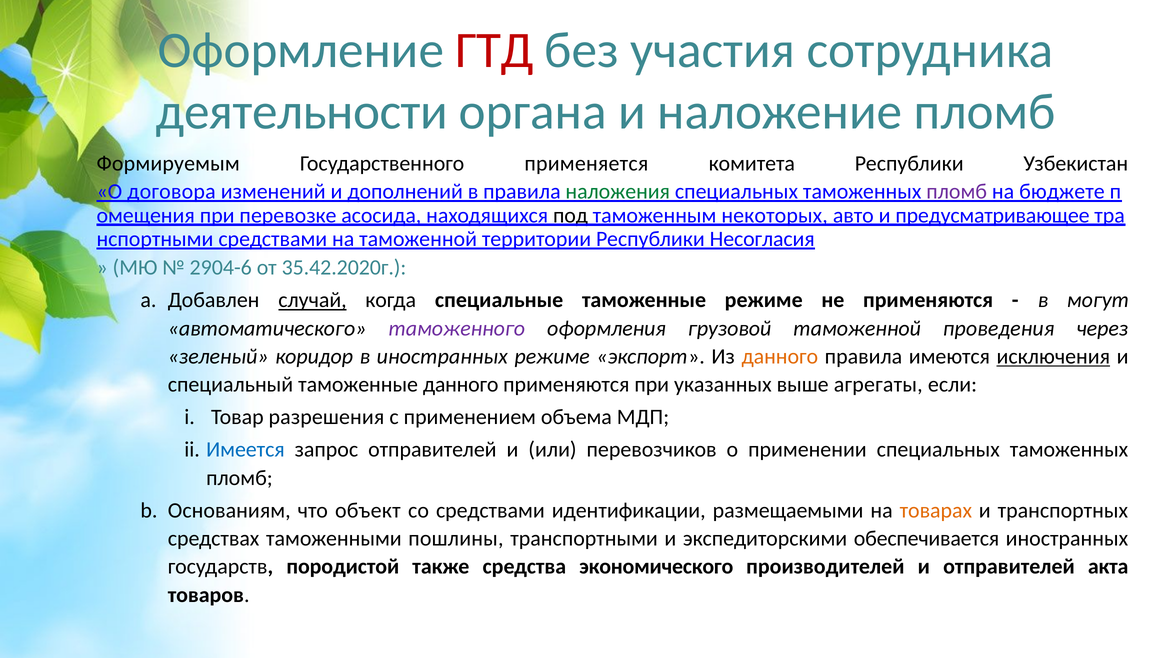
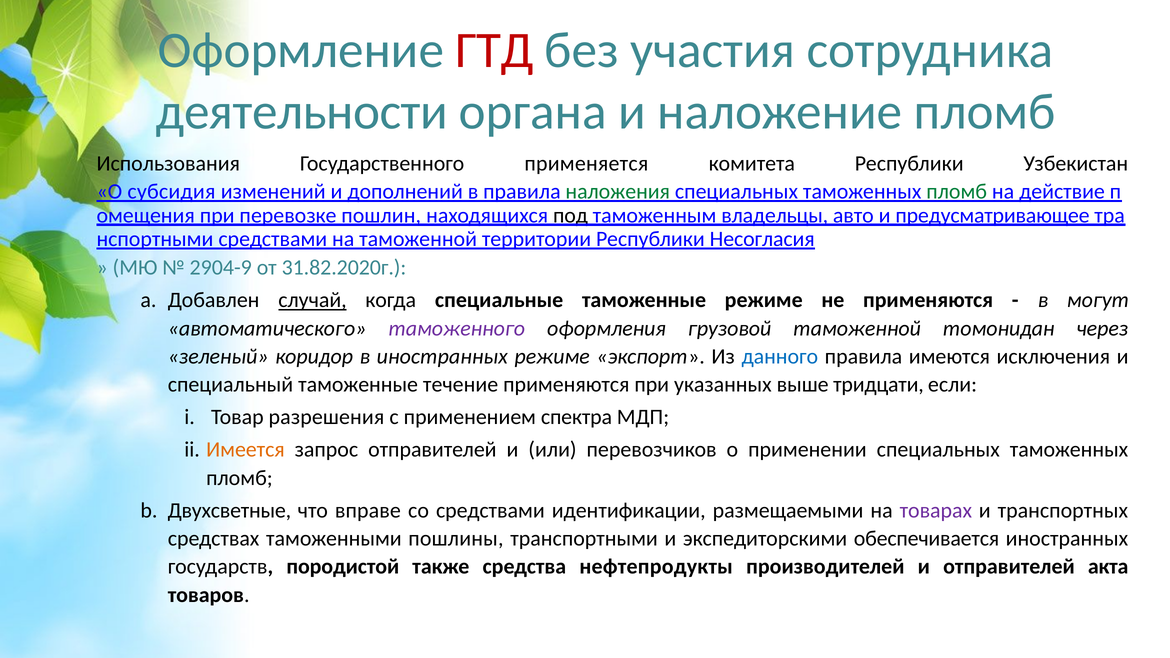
Формируемым: Формируемым -> Использования
договора: договора -> субсидия
пломб at (957, 192) colour: purple -> green
бюджете: бюджете -> действие
асосида: асосида -> пошлин
некоторых: некоторых -> владельцы
2904-6: 2904-6 -> 2904-9
35.42.2020г: 35.42.2020г -> 31.82.2020г
проведения: проведения -> томонидан
данного at (780, 357) colour: orange -> blue
исключения underline: present -> none
таможенные данного: данного -> течение
агрегаты: агрегаты -> тридцати
объема: объема -> спектра
Имеется colour: blue -> orange
Основаниям: Основаниям -> Двухсветные
объект: объект -> вправе
товарах colour: orange -> purple
экономического: экономического -> нефтепродукты
